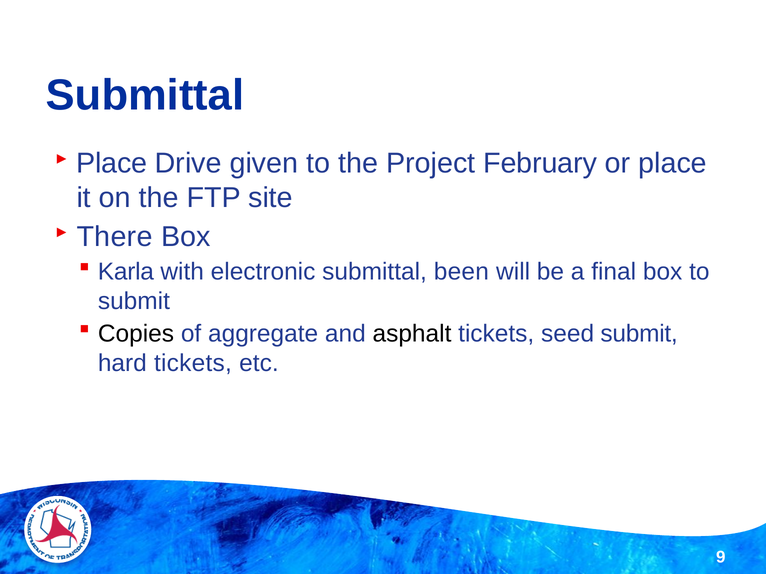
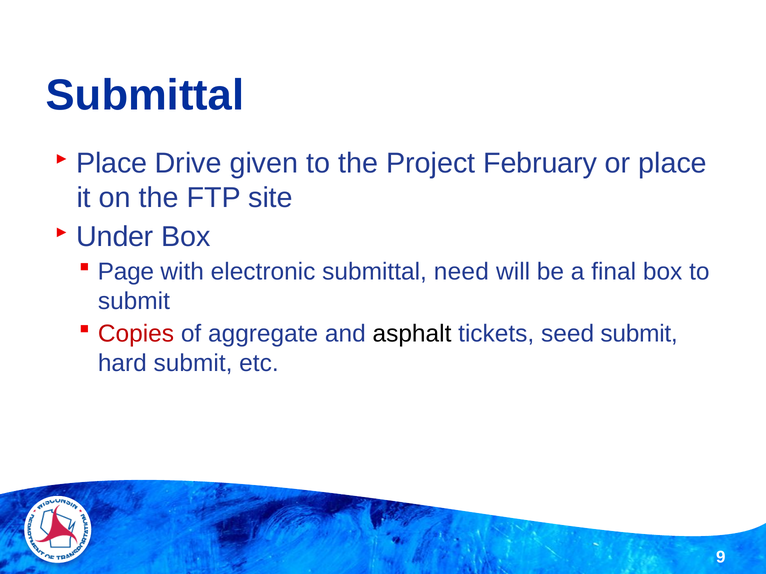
There: There -> Under
Karla: Karla -> Page
been: been -> need
Copies colour: black -> red
hard tickets: tickets -> submit
